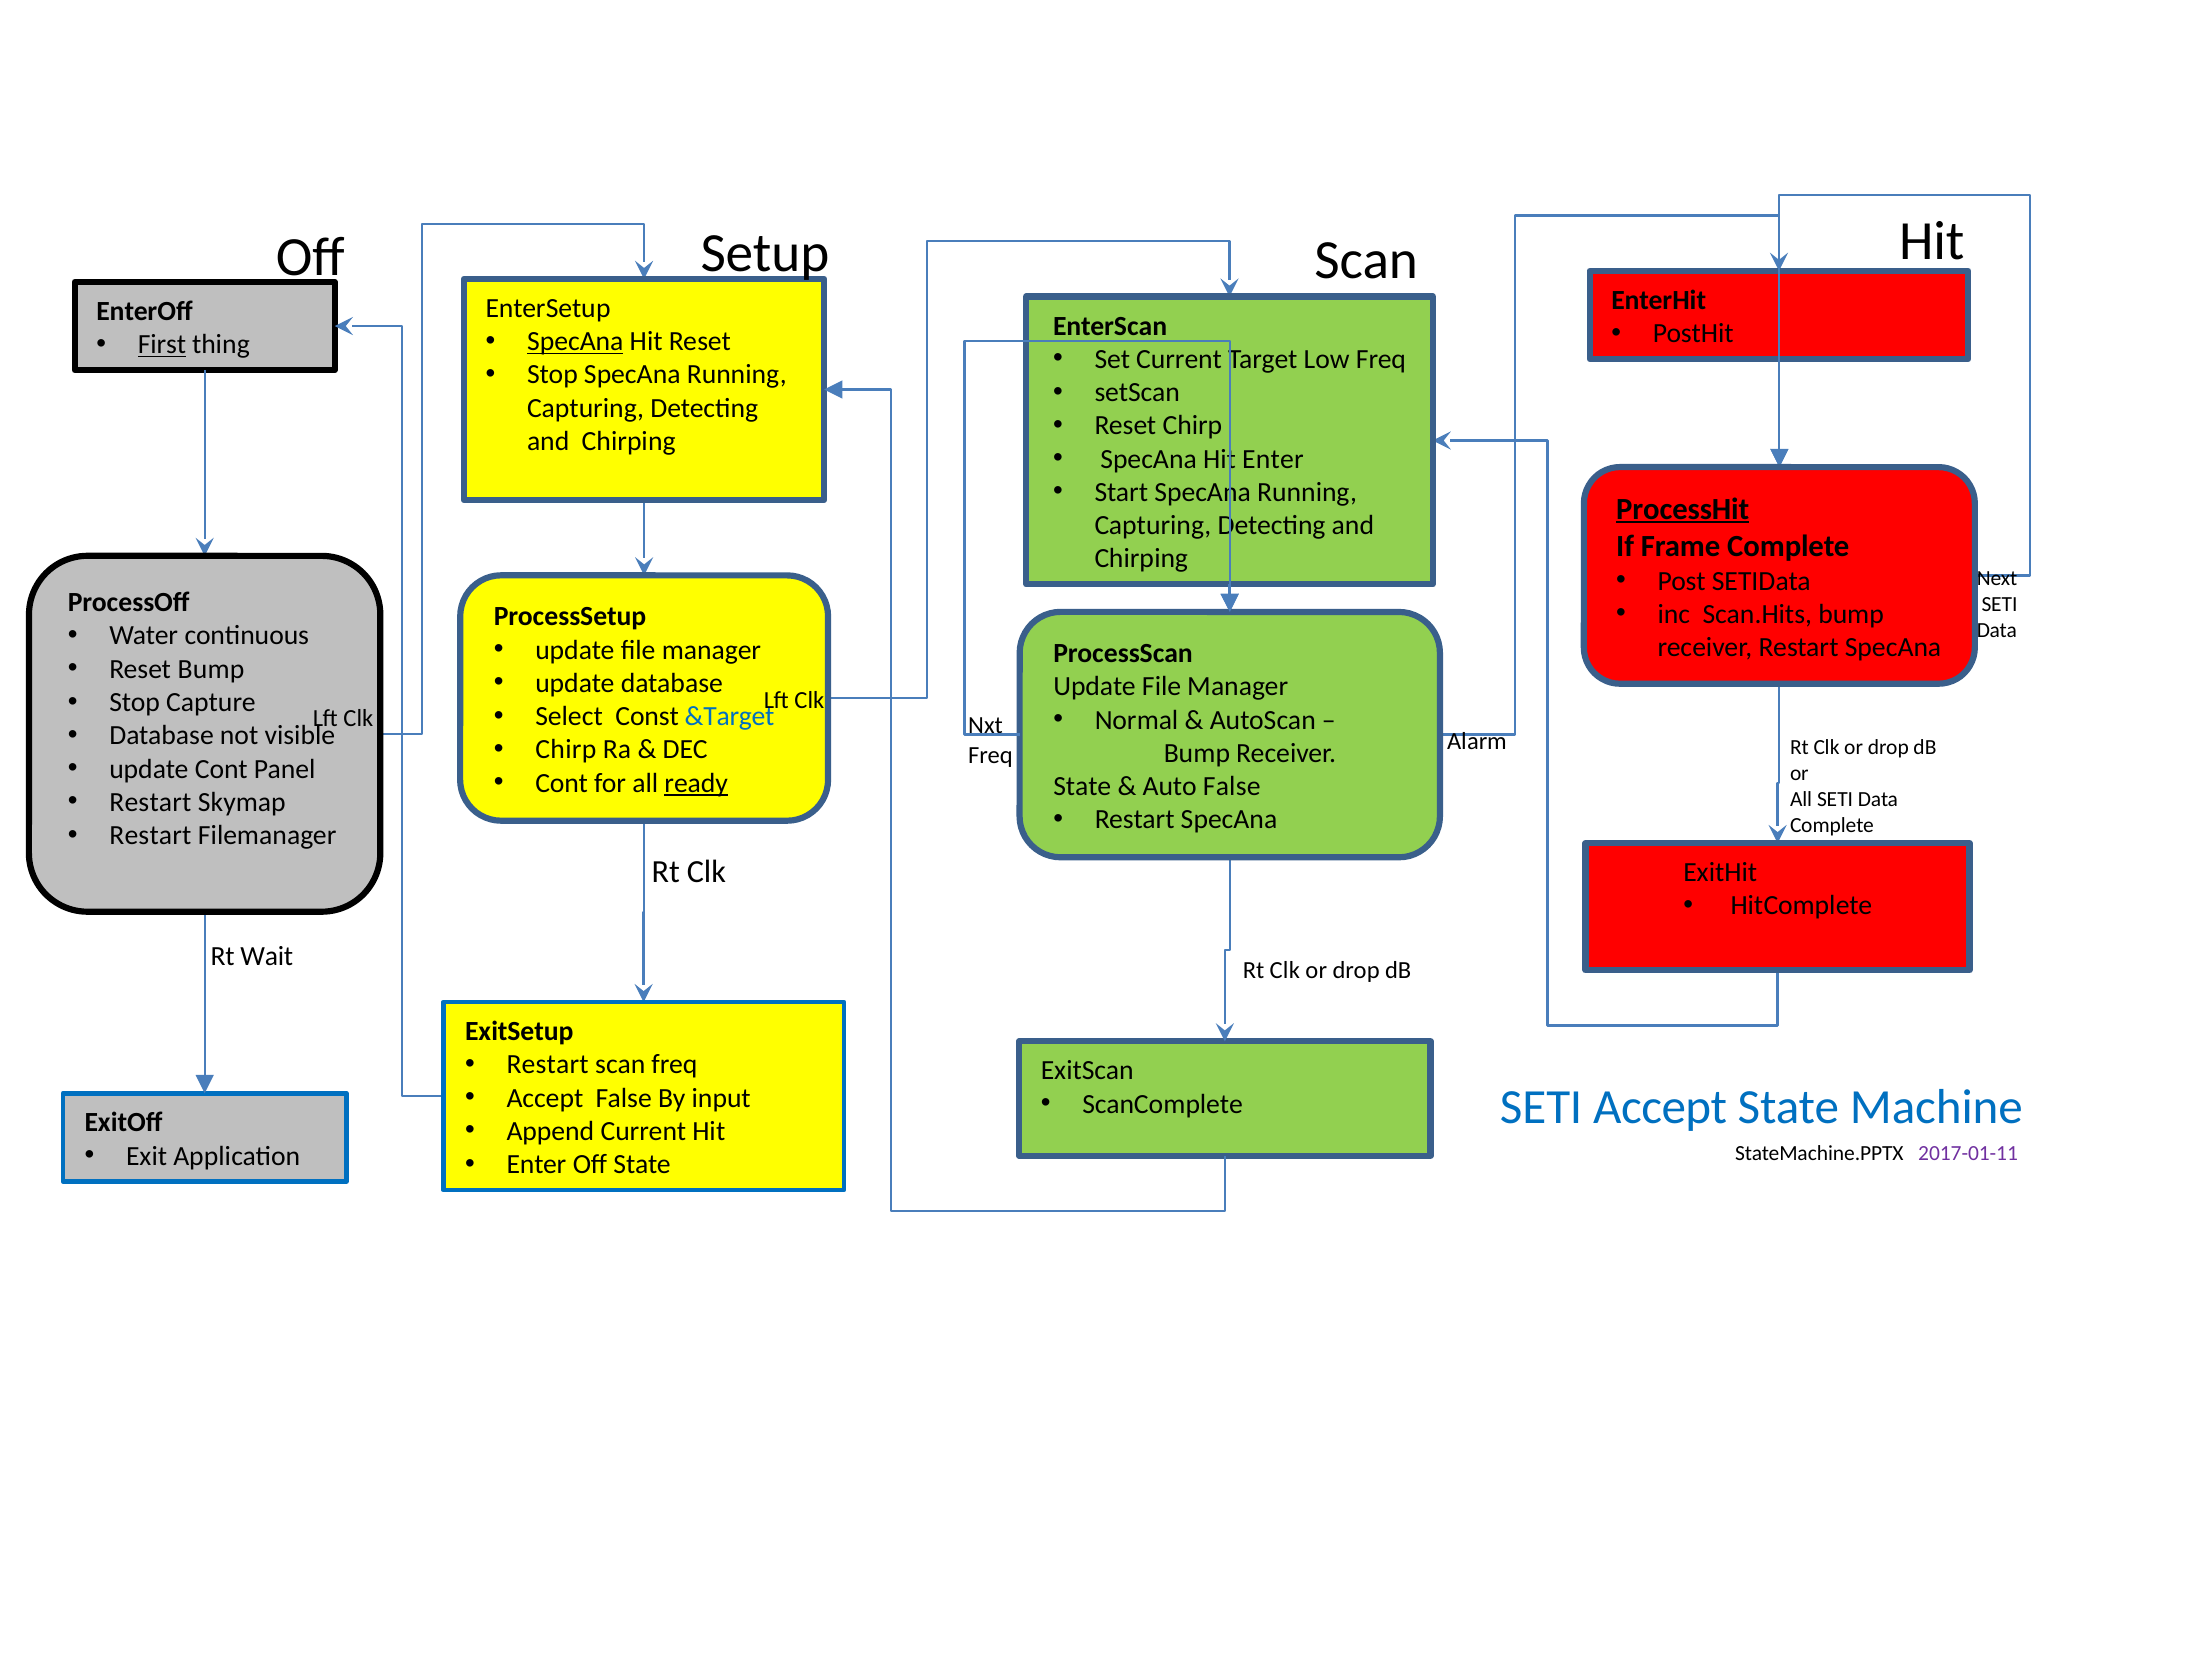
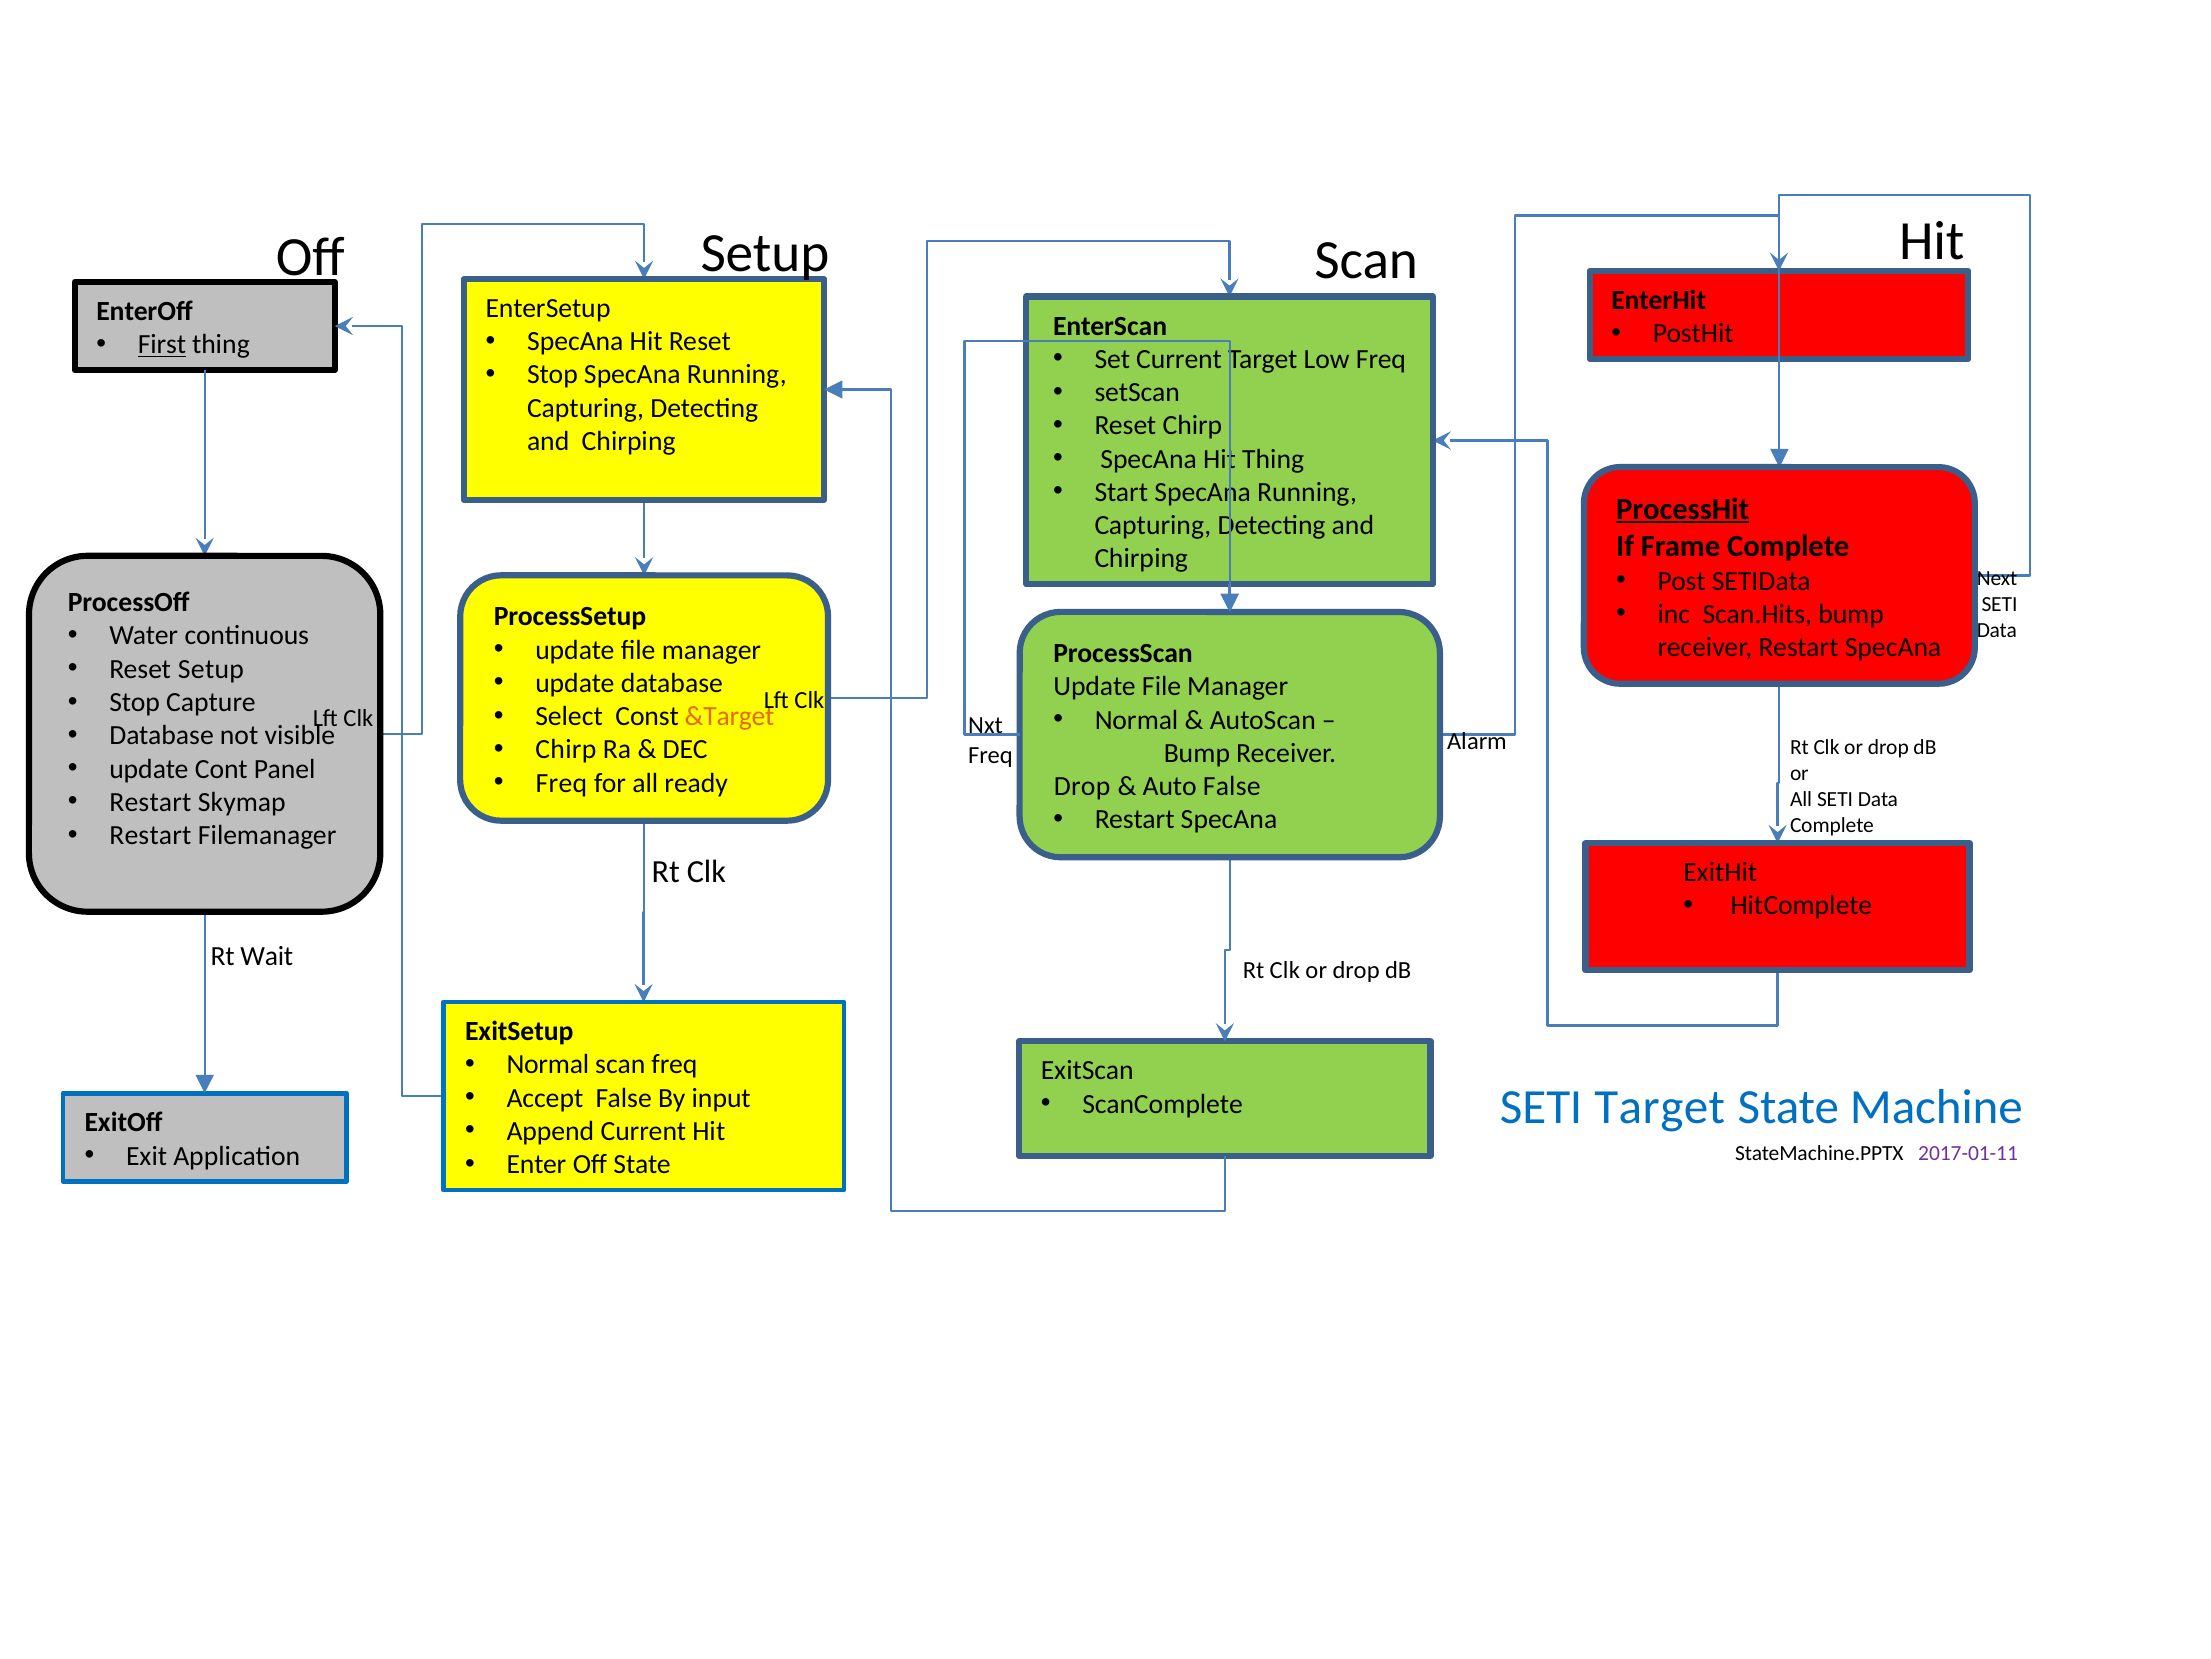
SpecAna at (575, 341) underline: present -> none
Hit Enter: Enter -> Thing
Reset Bump: Bump -> Setup
&Target colour: blue -> orange
Cont at (562, 783): Cont -> Freq
ready underline: present -> none
State at (1082, 786): State -> Drop
Restart at (548, 1064): Restart -> Normal
SETI Accept: Accept -> Target
